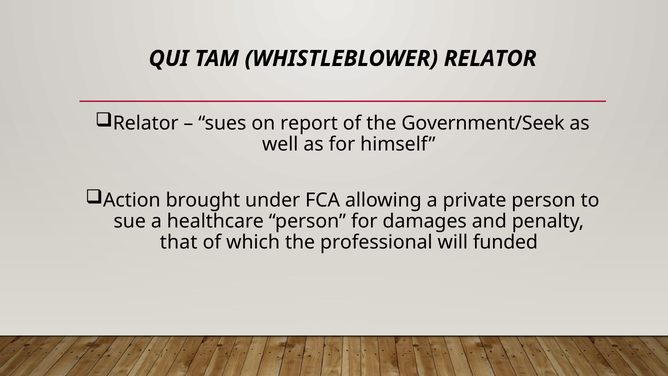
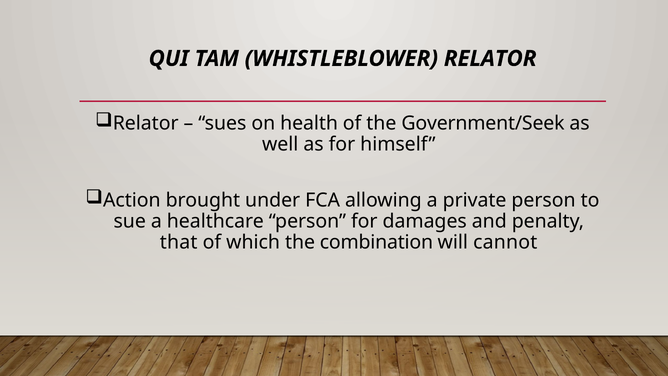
report: report -> health
professional: professional -> combination
funded: funded -> cannot
